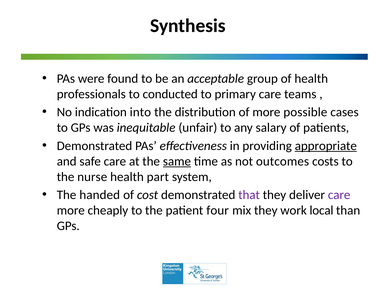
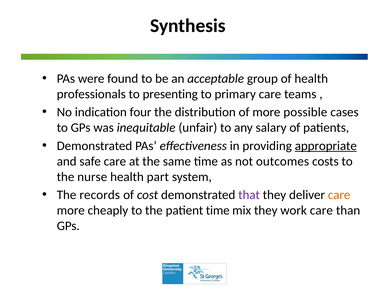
conducted: conducted -> presenting
into: into -> four
same underline: present -> none
handed: handed -> records
care at (339, 195) colour: purple -> orange
patient four: four -> time
work local: local -> care
